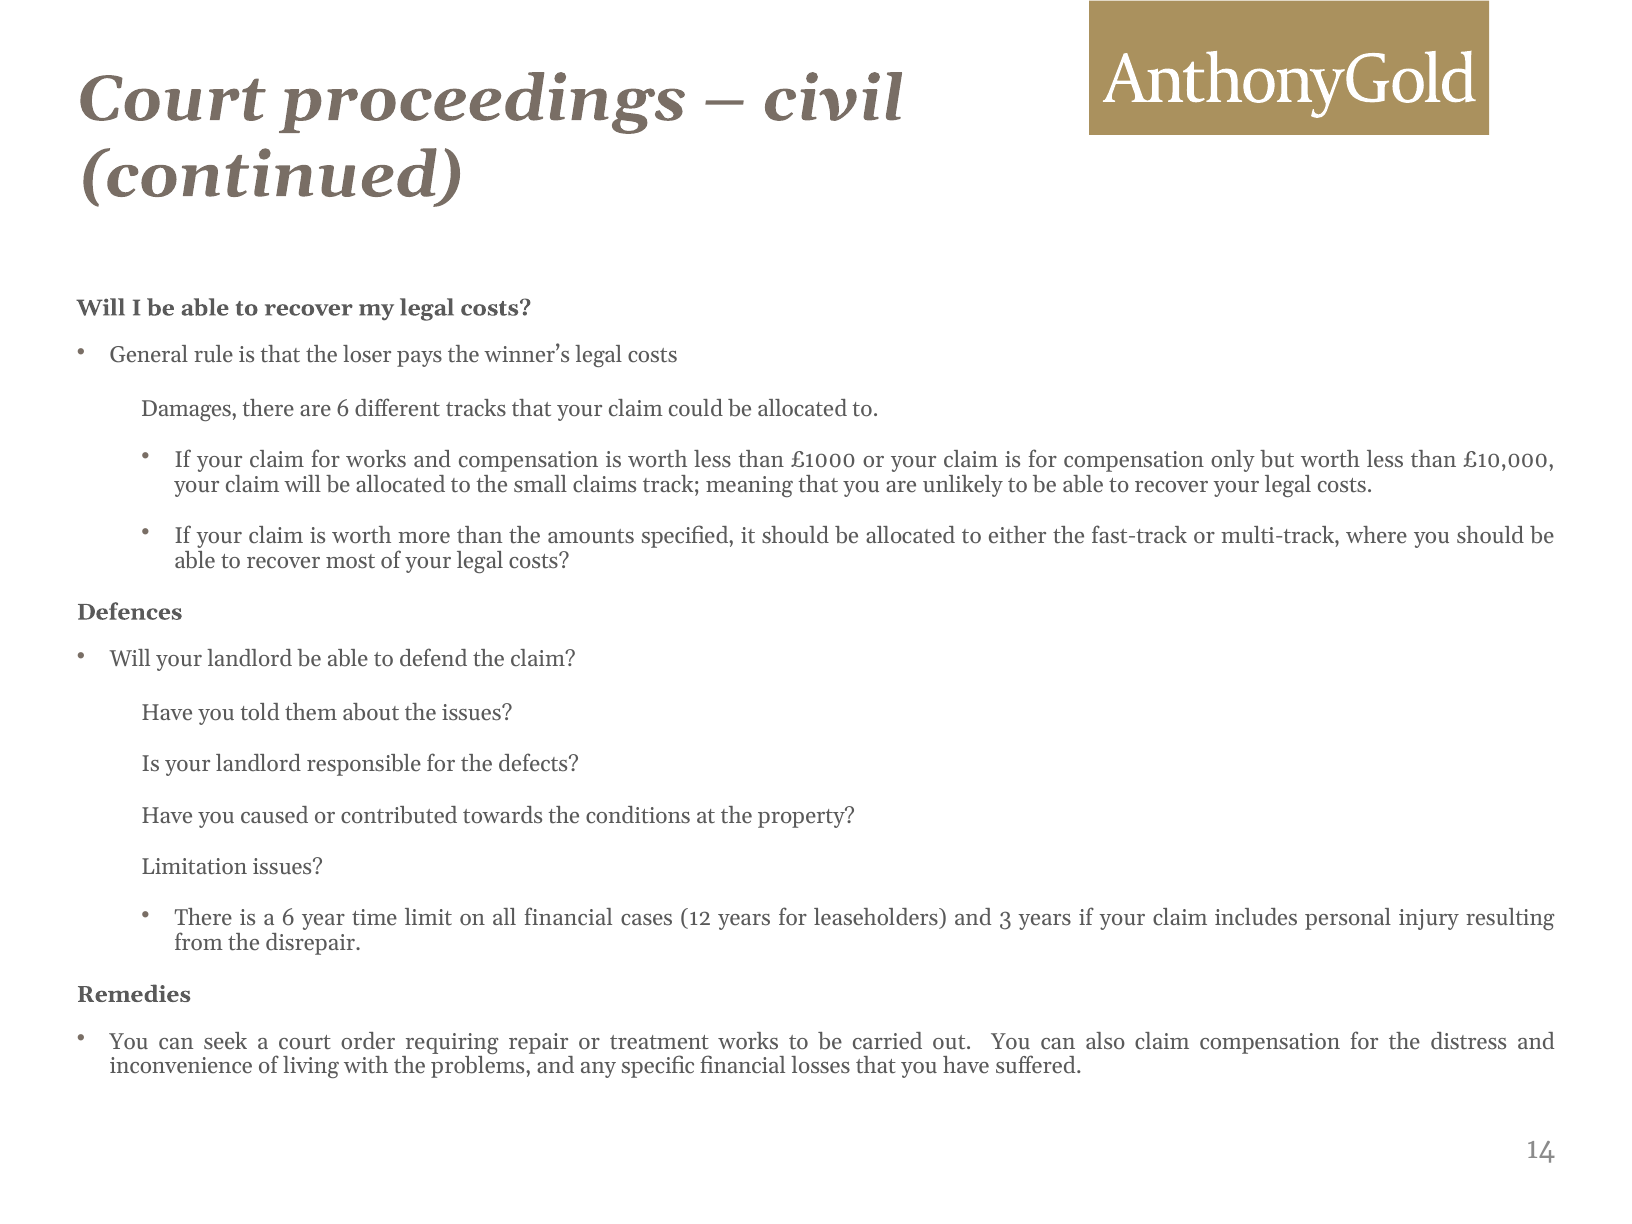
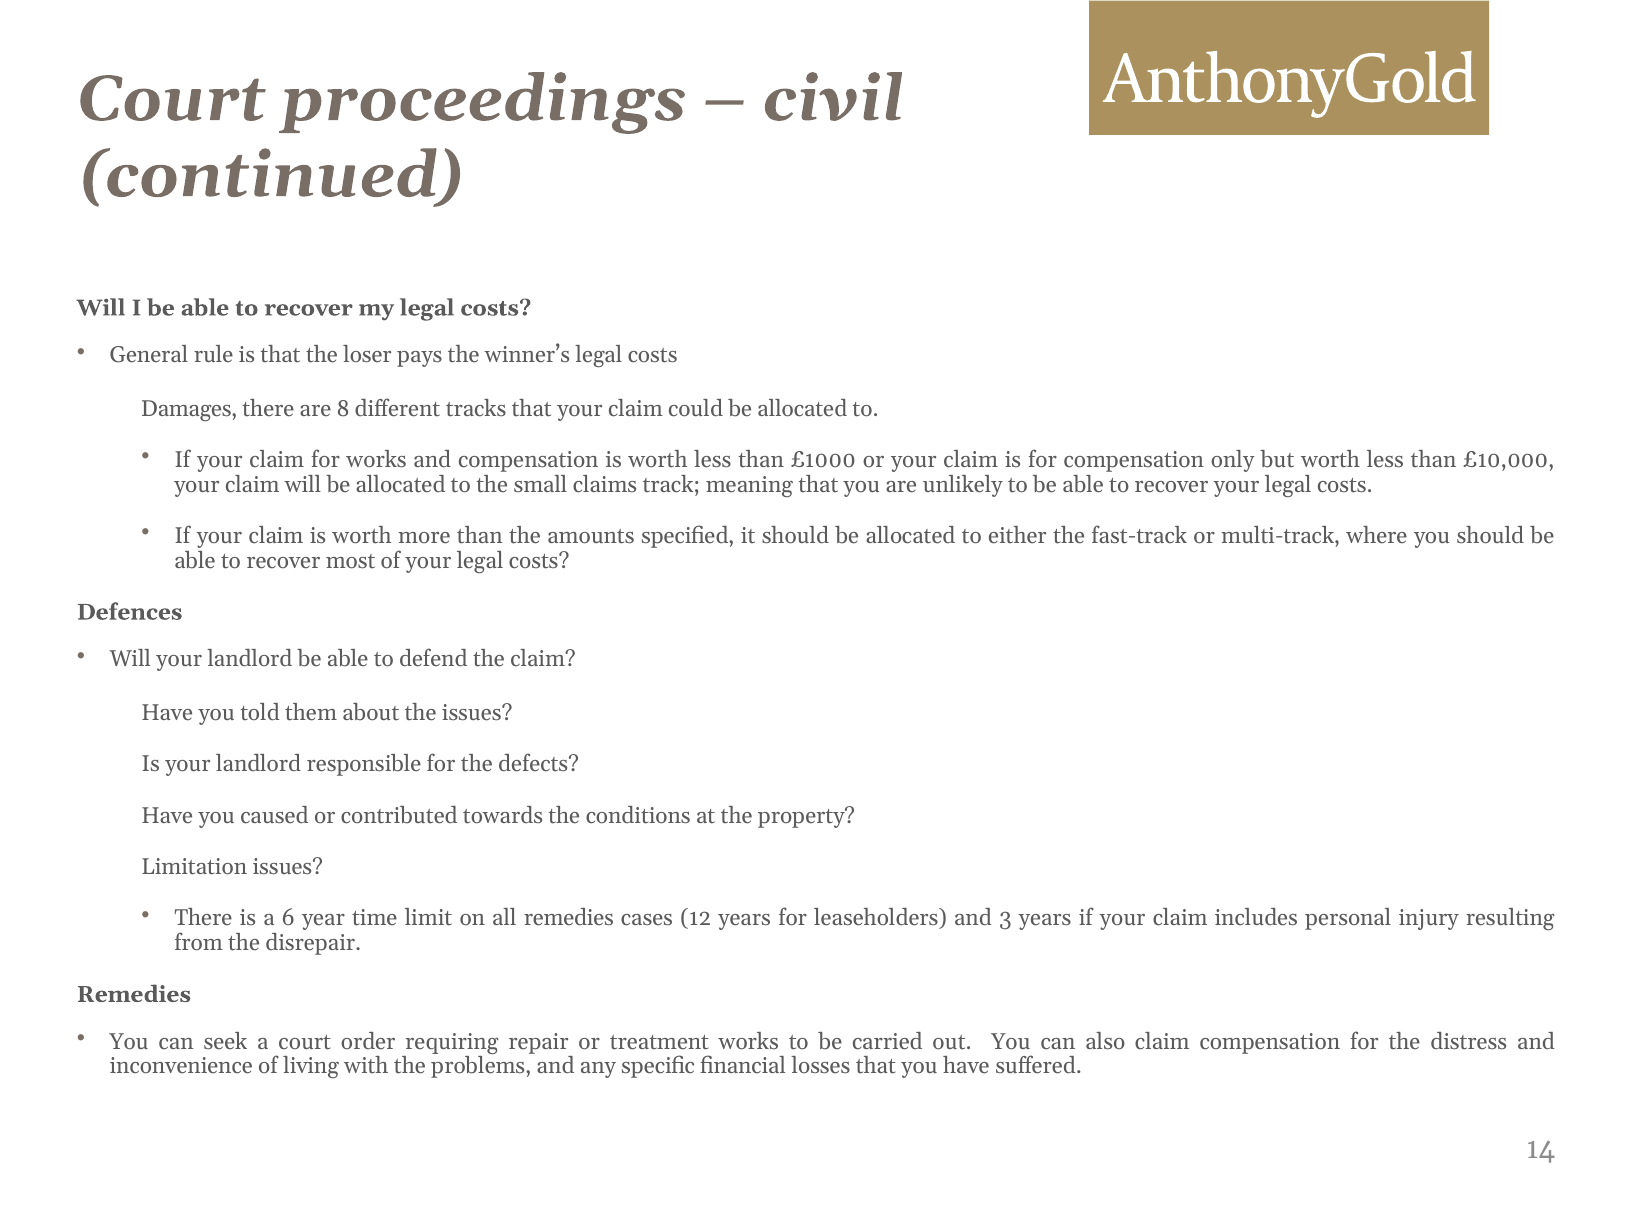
are 6: 6 -> 8
all financial: financial -> remedies
